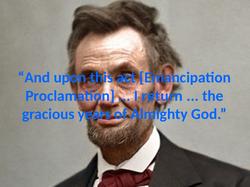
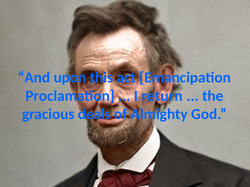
years: years -> deals
